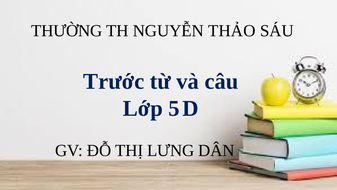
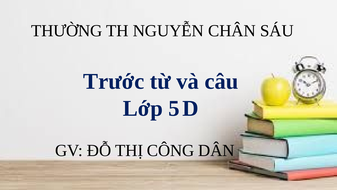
THẢO: THẢO -> CHÂN
LƯNG: LƯNG -> CÔNG
